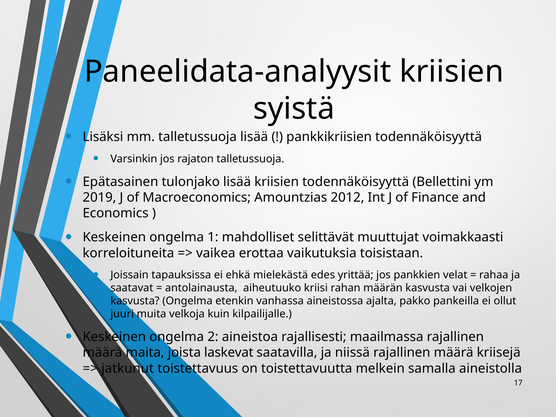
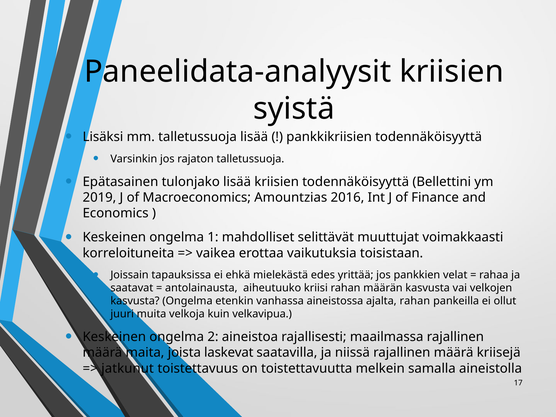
2012: 2012 -> 2016
ajalta pakko: pakko -> rahan
kilpailijalle: kilpailijalle -> velkavipua
